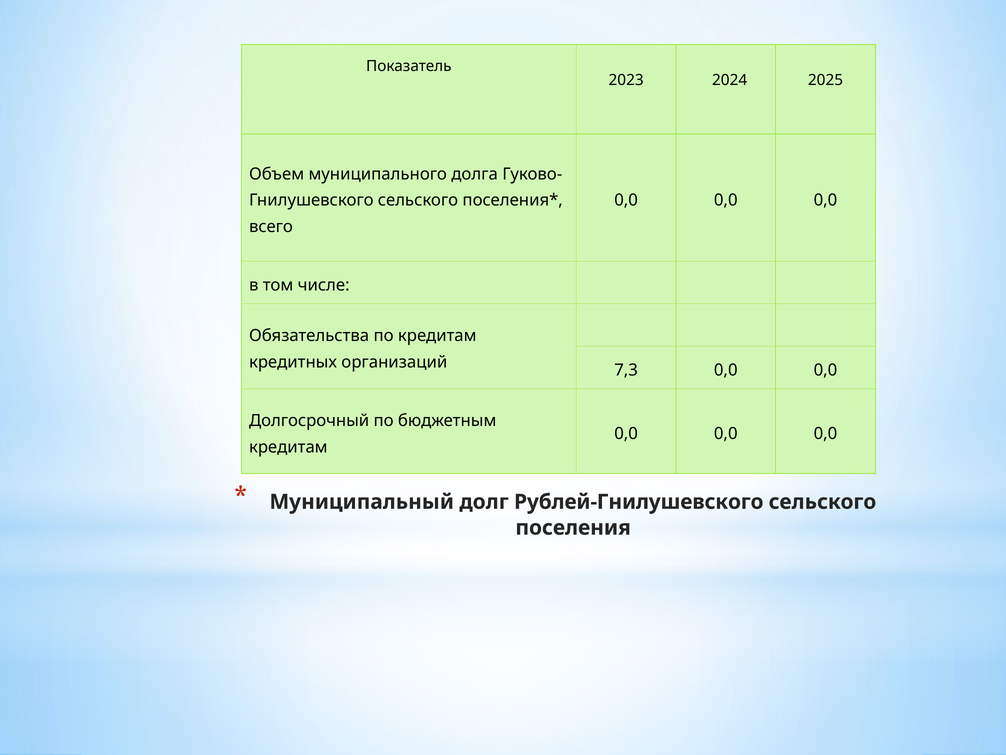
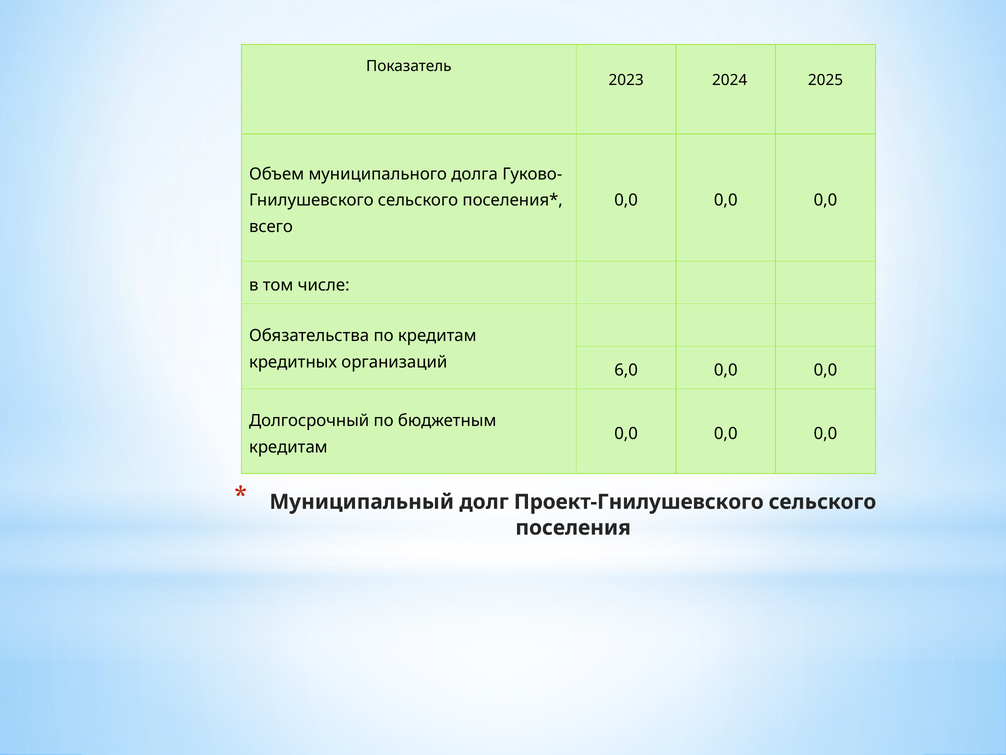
7,3: 7,3 -> 6,0
Рублей-Гнилушевского: Рублей-Гнилушевского -> Проект-Гнилушевского
